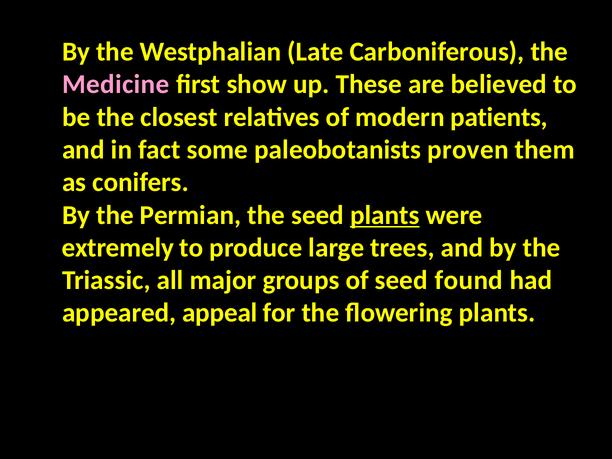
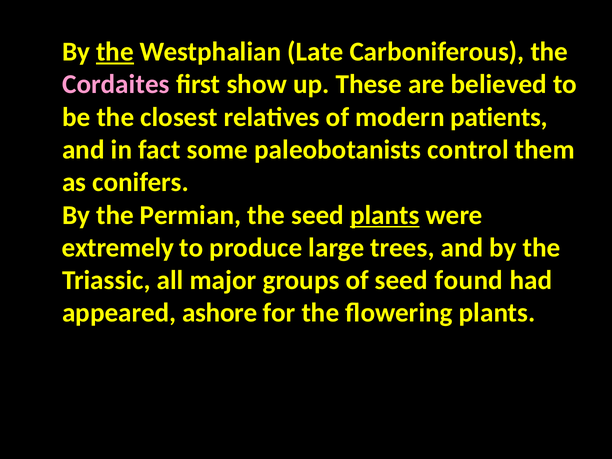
the at (115, 52) underline: none -> present
Medicine: Medicine -> Cordaites
proven: proven -> control
appeal: appeal -> ashore
